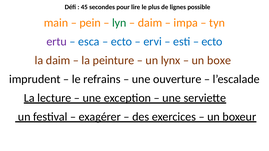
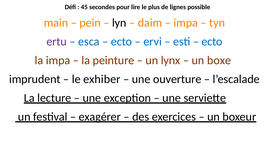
lyn colour: green -> black
la daim: daim -> impa
refrains: refrains -> exhiber
